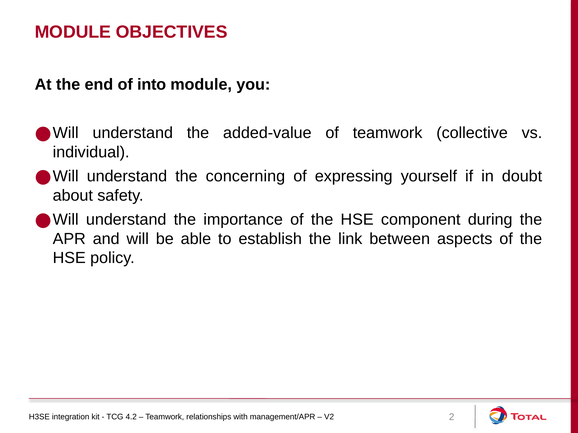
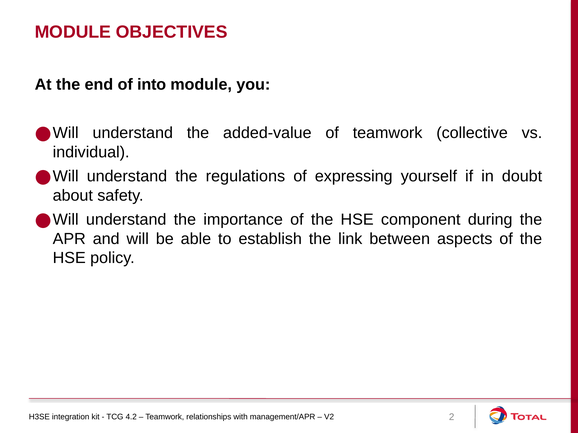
concerning: concerning -> regulations
